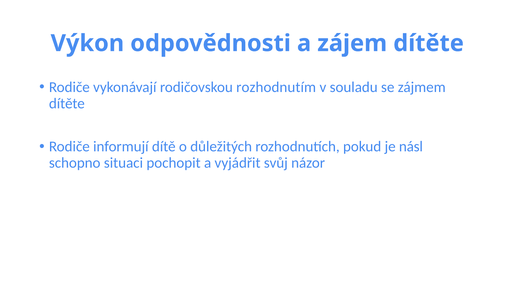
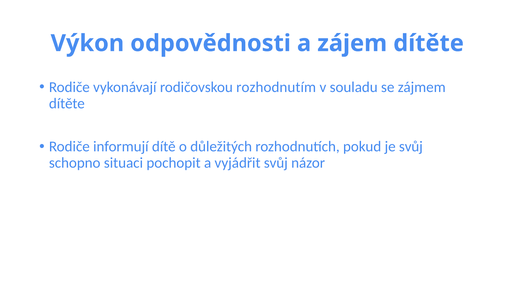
je násl: násl -> svůj
